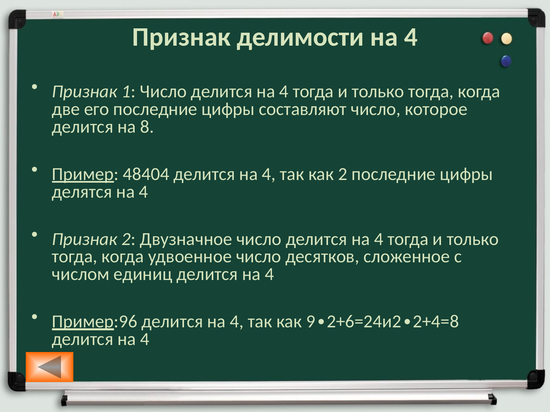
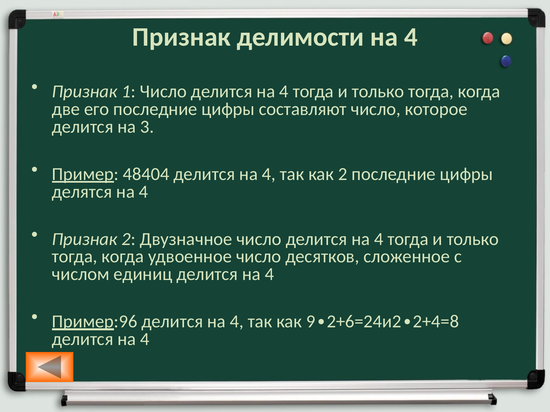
8: 8 -> 3
